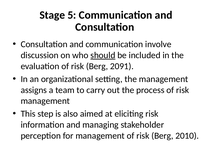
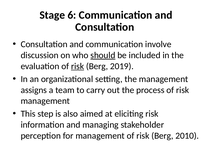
5: 5 -> 6
risk at (78, 66) underline: none -> present
2091: 2091 -> 2019
